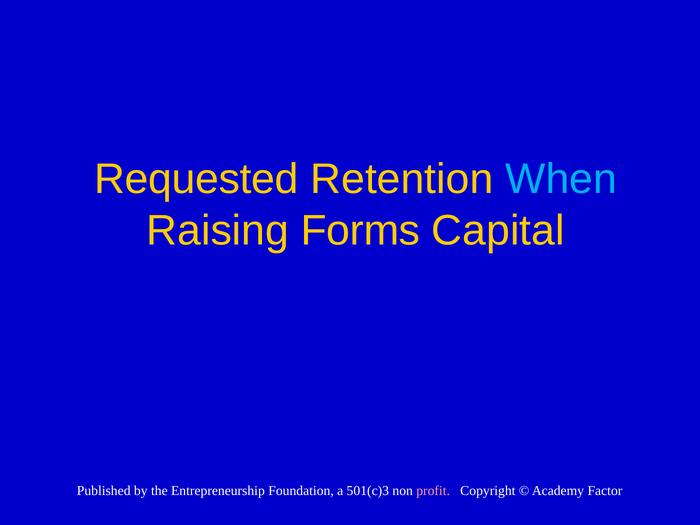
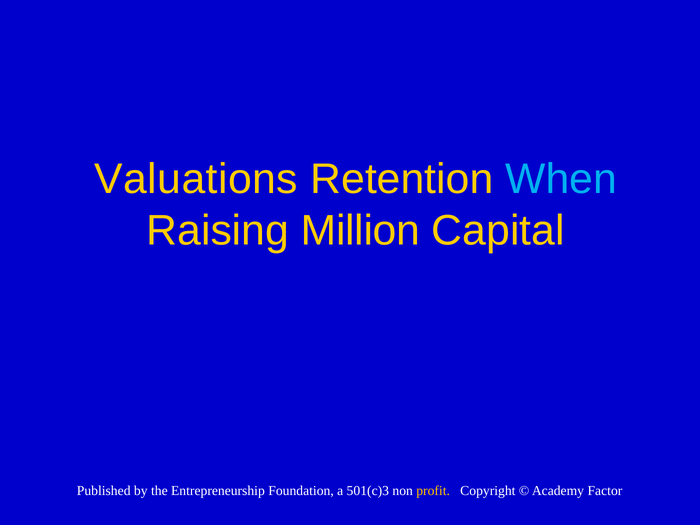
Requested: Requested -> Valuations
Forms: Forms -> Million
profit colour: pink -> yellow
